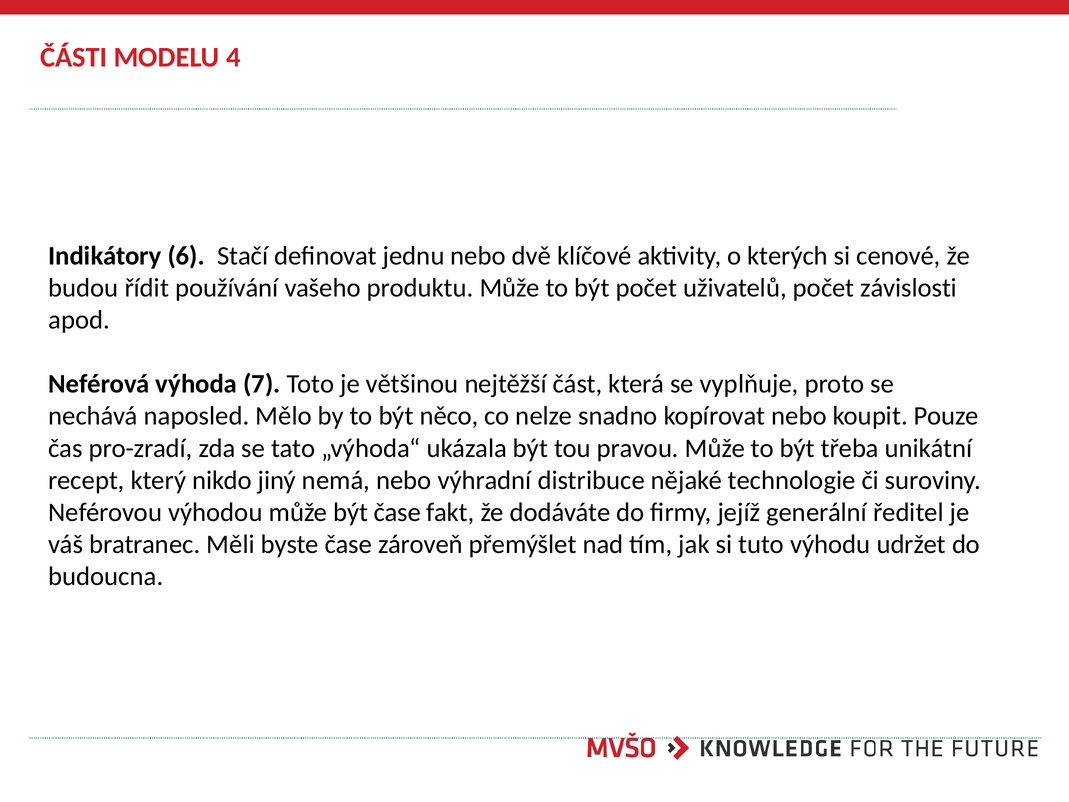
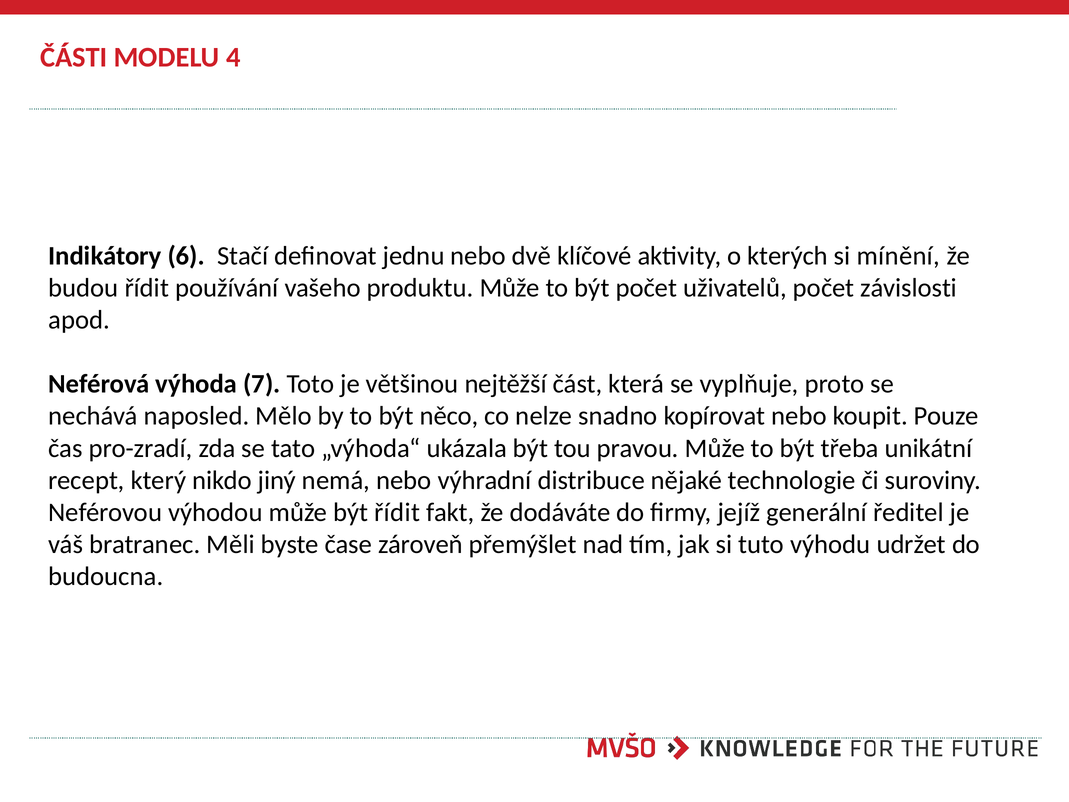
cenové: cenové -> mínění
být čase: čase -> řídit
